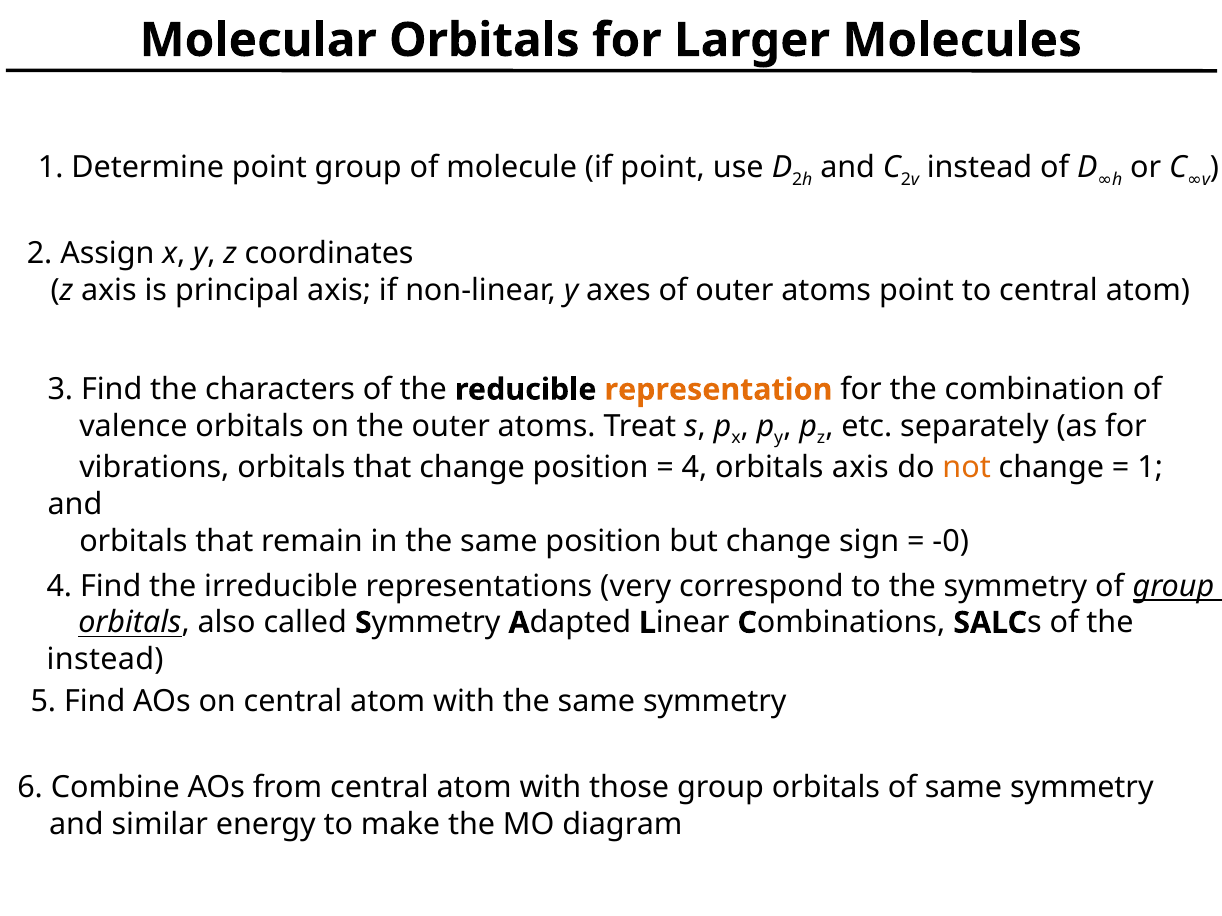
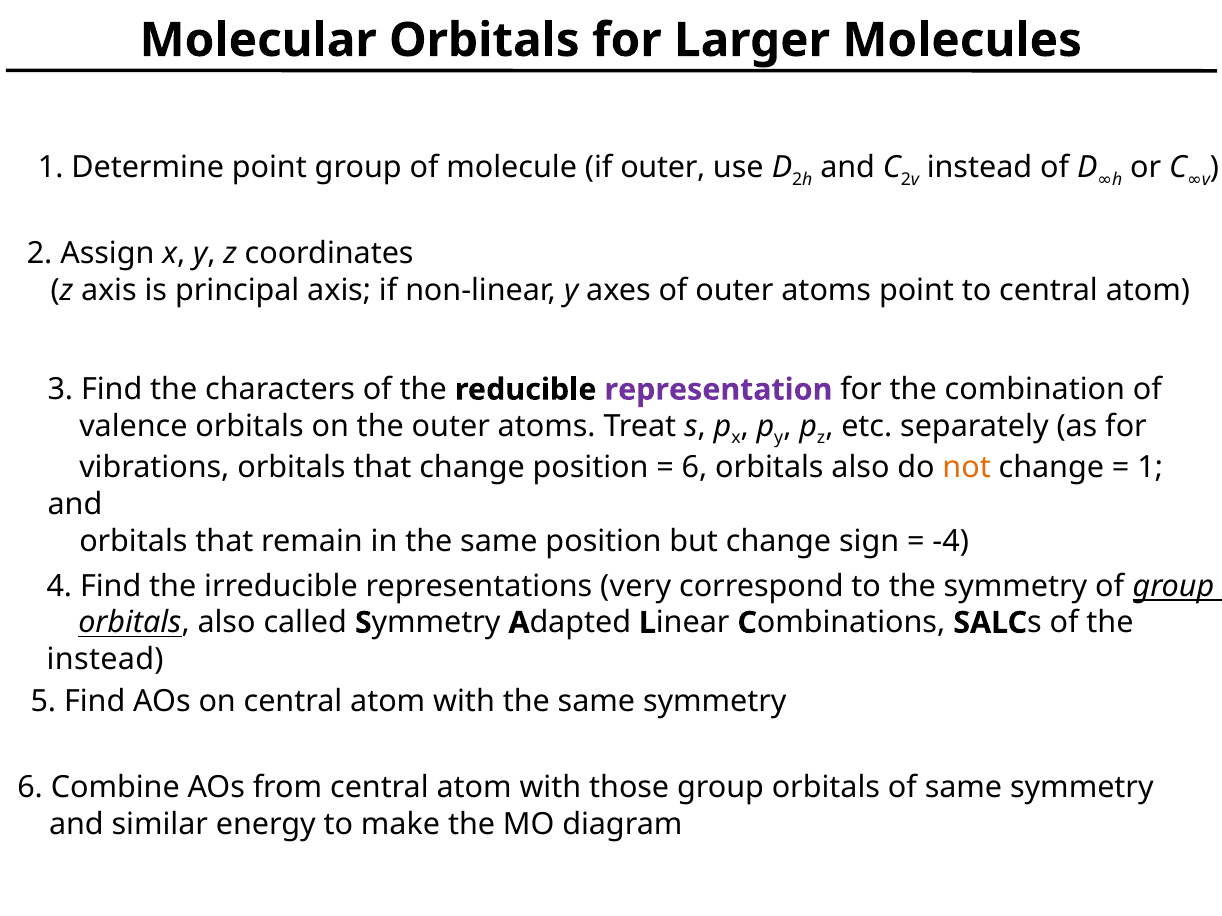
if point: point -> outer
representation colour: orange -> purple
4 at (695, 468): 4 -> 6
axis at (860, 468): axis -> also
-0: -0 -> -4
